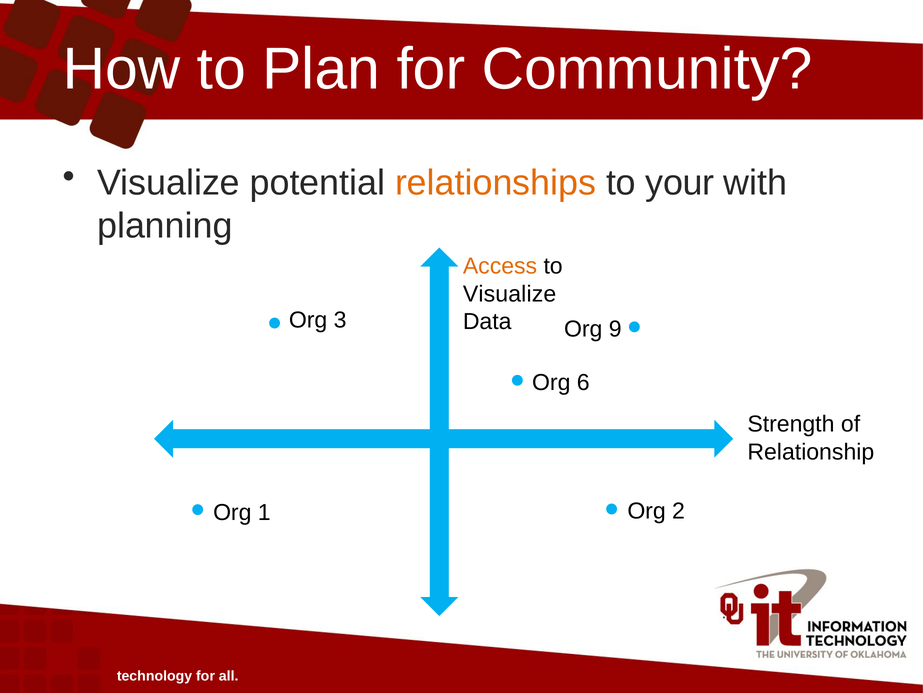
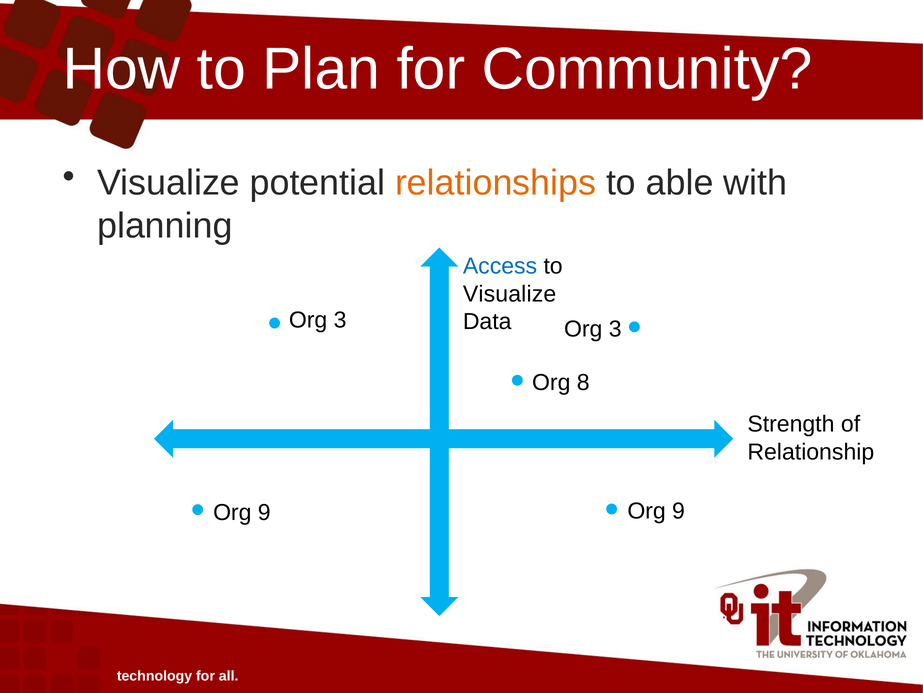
your: your -> able
Access colour: orange -> blue
9 at (615, 329): 9 -> 3
6: 6 -> 8
2 at (679, 511): 2 -> 9
1 at (264, 512): 1 -> 9
